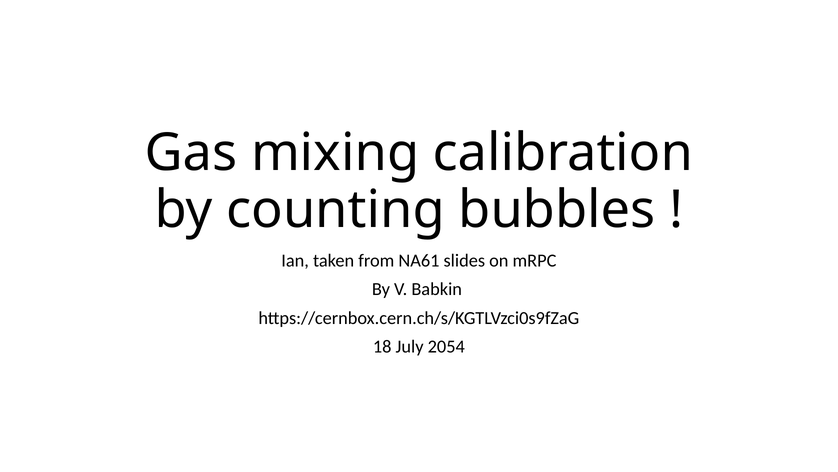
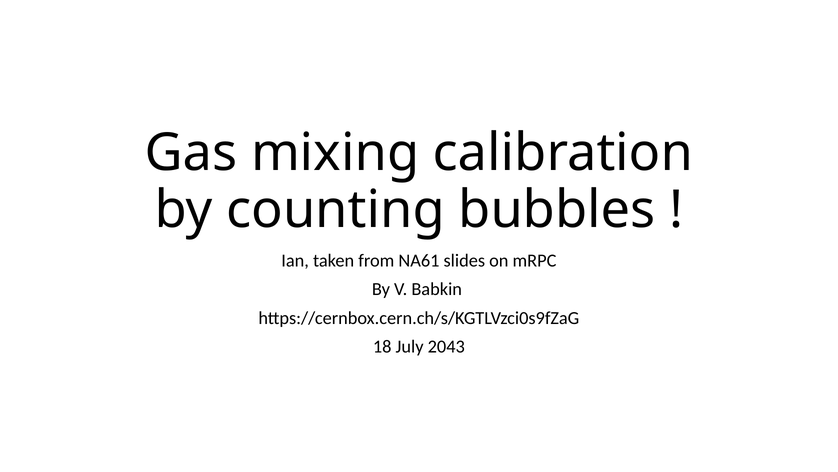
2054: 2054 -> 2043
